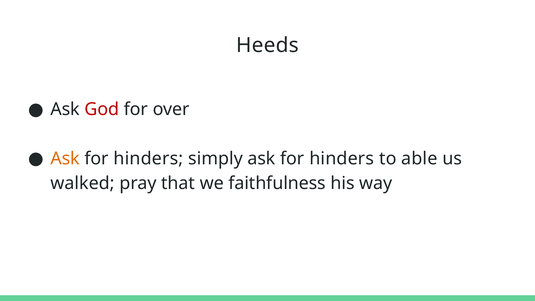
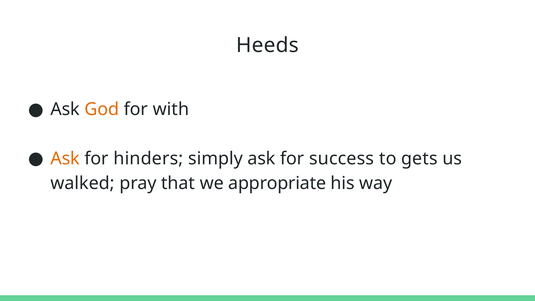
God colour: red -> orange
over: over -> with
simply ask for hinders: hinders -> success
able: able -> gets
faithfulness: faithfulness -> appropriate
